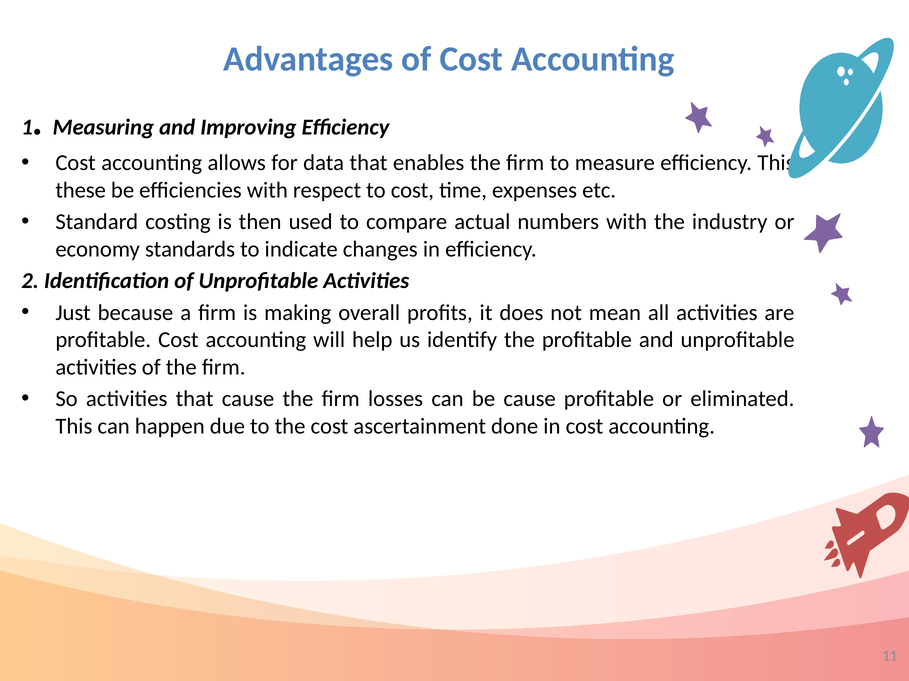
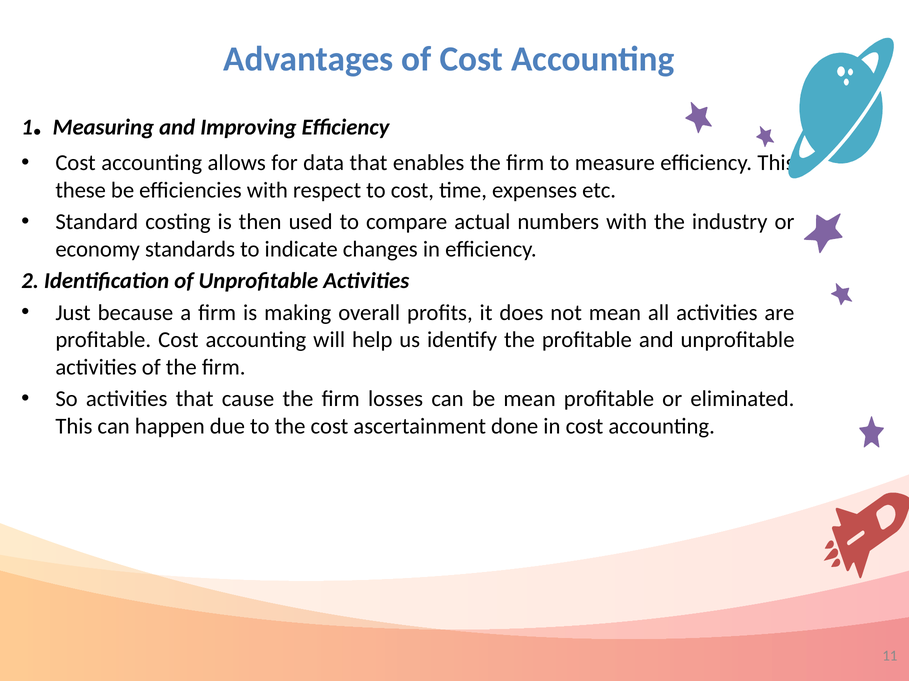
be cause: cause -> mean
